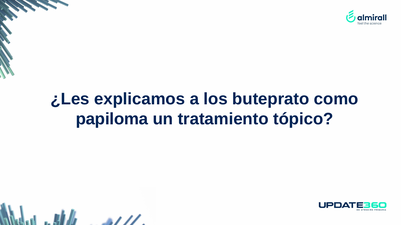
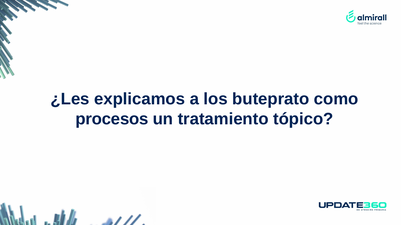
papiloma: papiloma -> procesos
